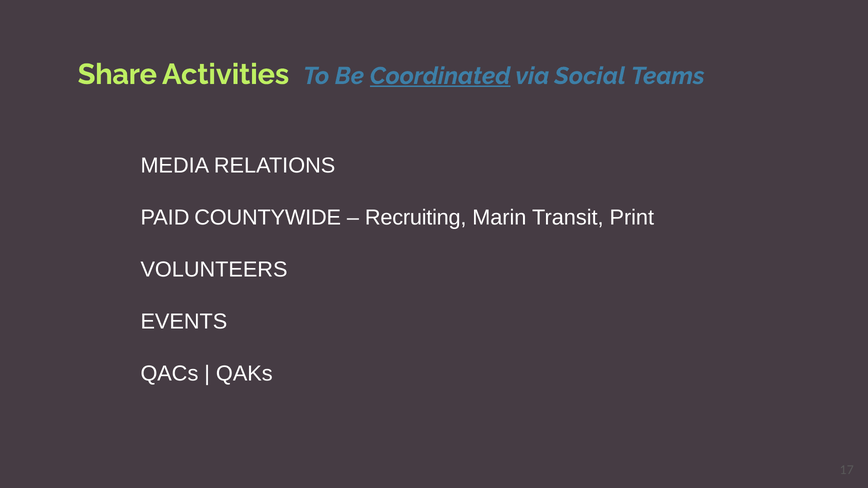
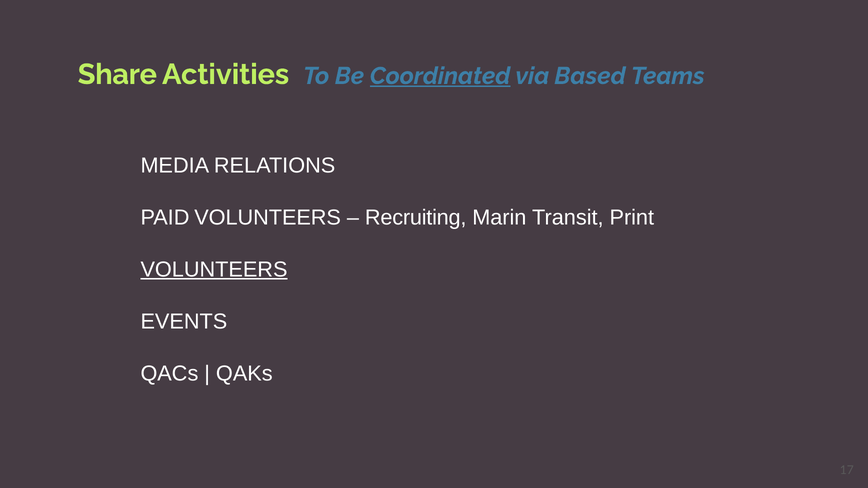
Social: Social -> Based
PAID COUNTYWIDE: COUNTYWIDE -> VOLUNTEERS
VOLUNTEERS at (214, 270) underline: none -> present
